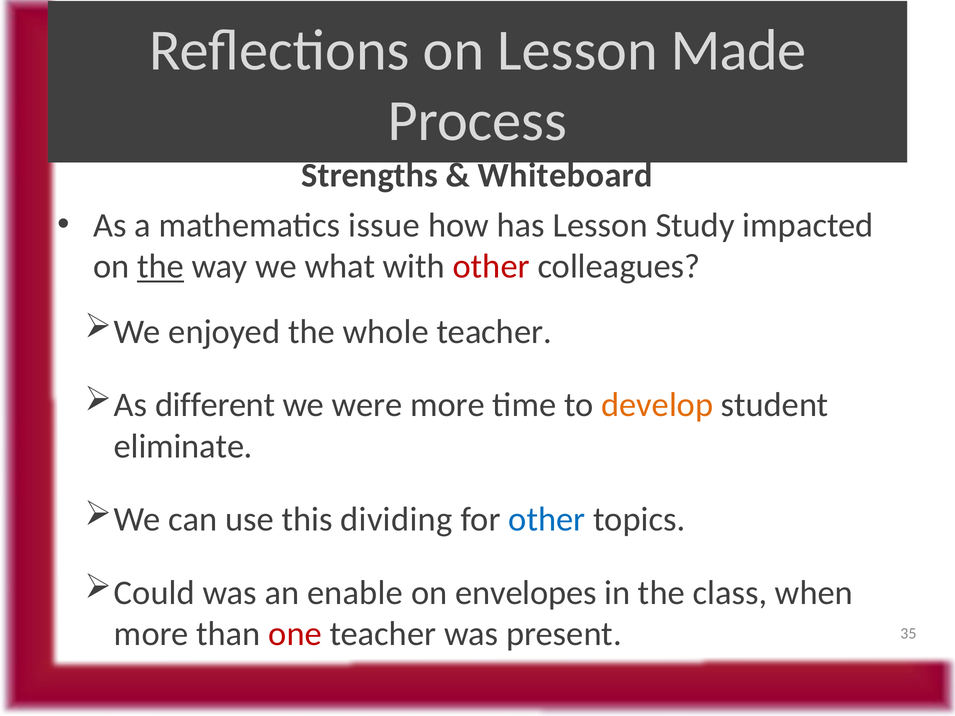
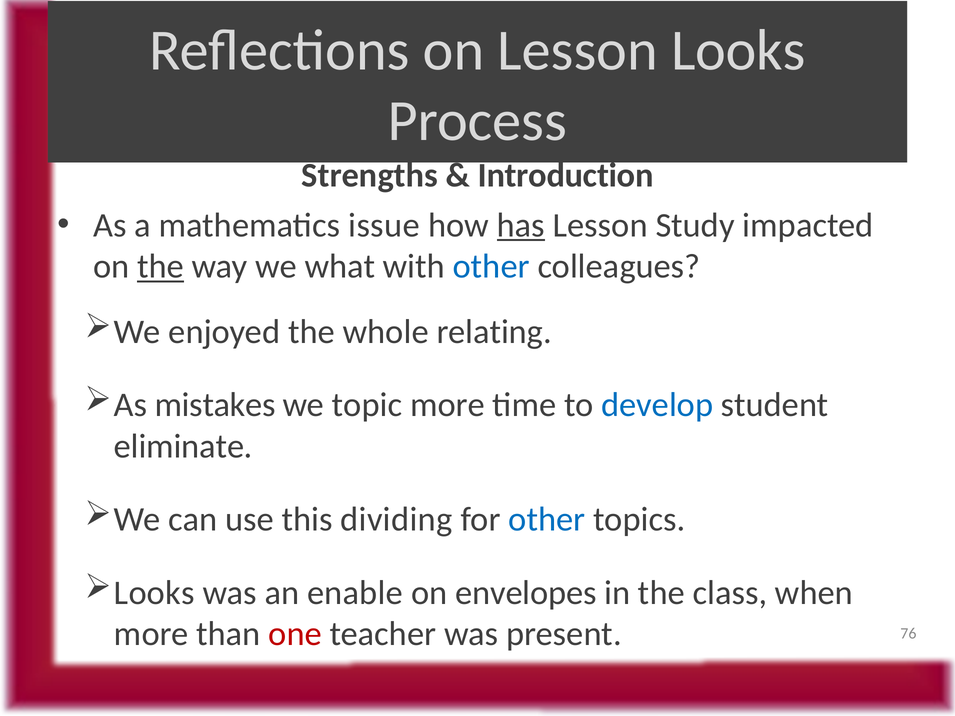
Lesson Made: Made -> Looks
Whiteboard: Whiteboard -> Introduction
has underline: none -> present
other at (491, 267) colour: red -> blue
whole teacher: teacher -> relating
different: different -> mistakes
were: were -> topic
develop colour: orange -> blue
Could at (154, 593): Could -> Looks
35: 35 -> 76
